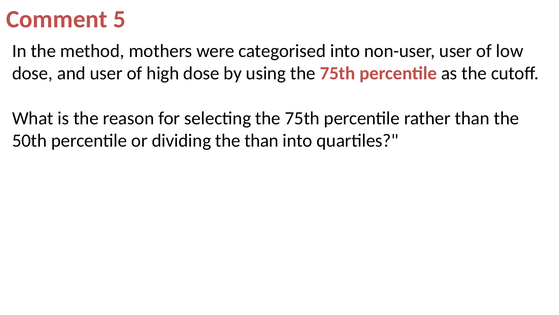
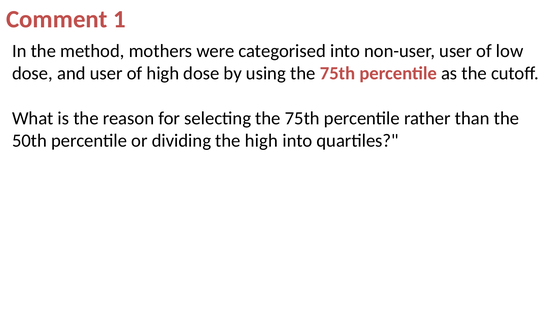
5: 5 -> 1
the than: than -> high
